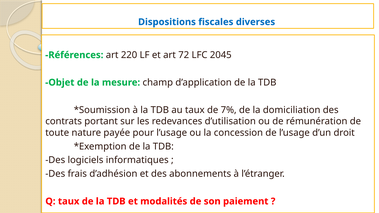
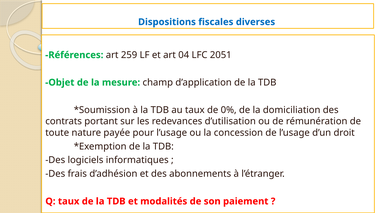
220: 220 -> 259
72: 72 -> 04
2045: 2045 -> 2051
7%: 7% -> 0%
